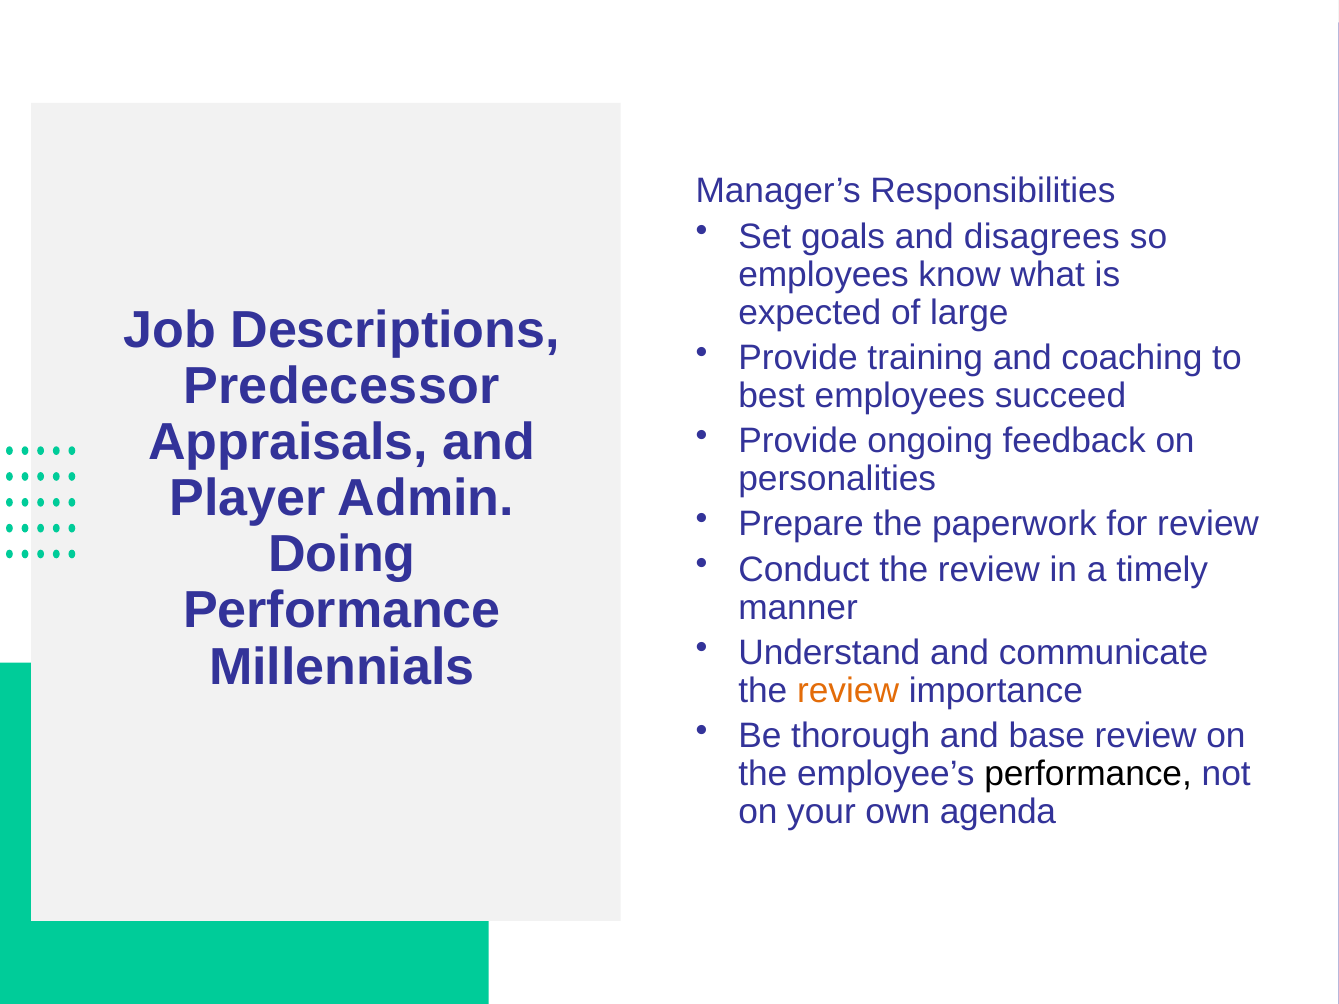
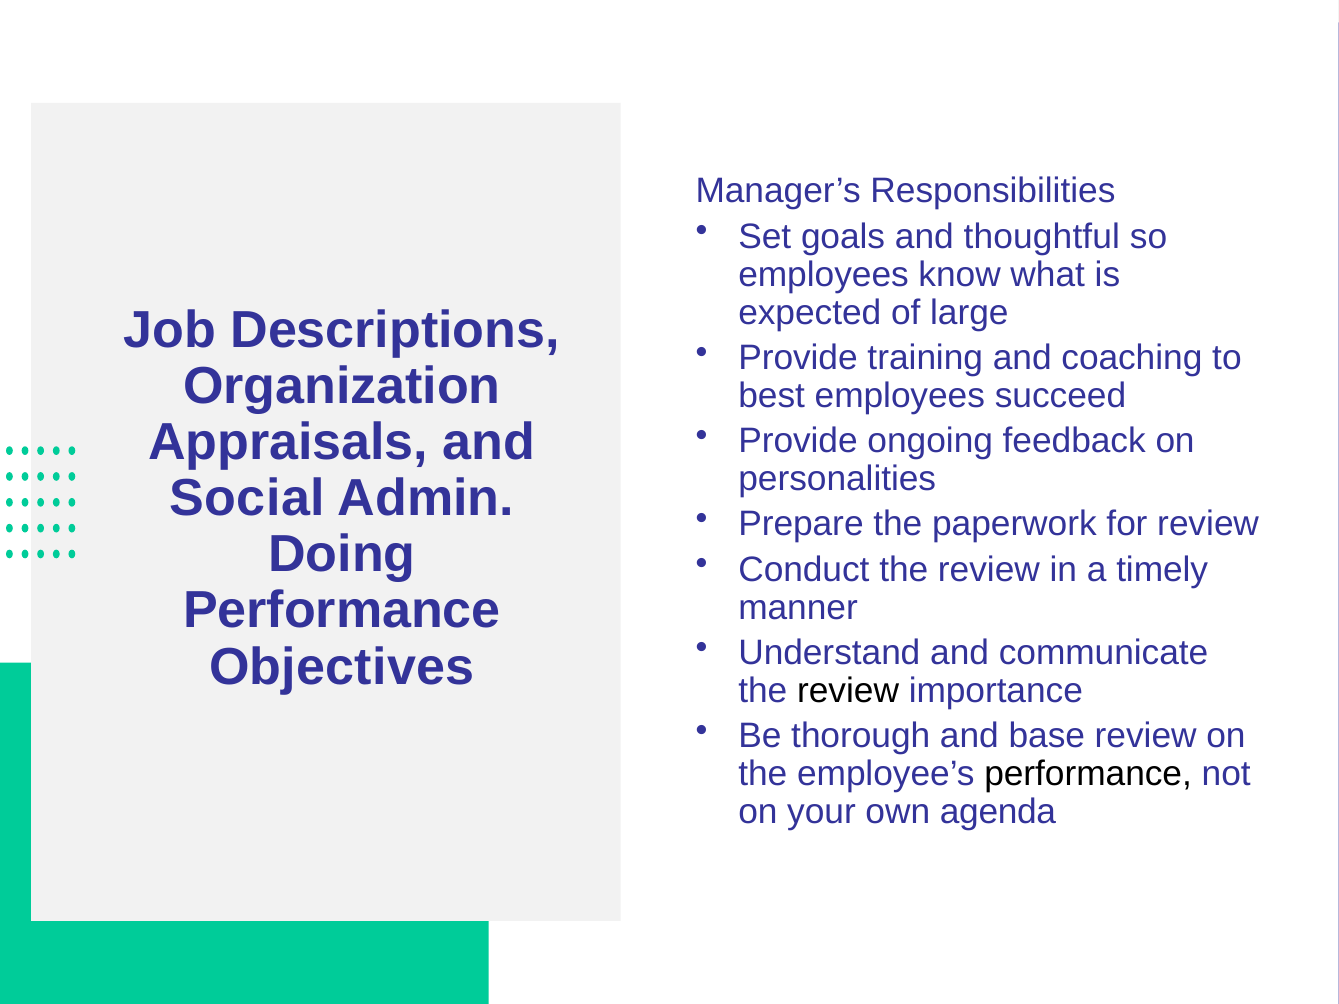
disagrees: disagrees -> thoughtful
Predecessor: Predecessor -> Organization
Player: Player -> Social
Millennials: Millennials -> Objectives
review at (848, 691) colour: orange -> black
